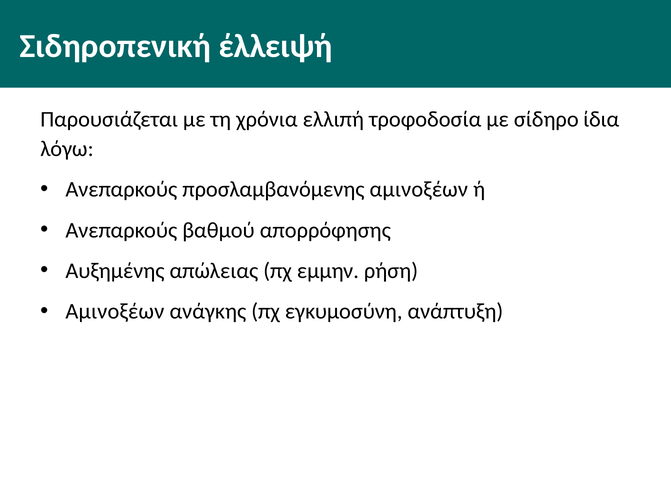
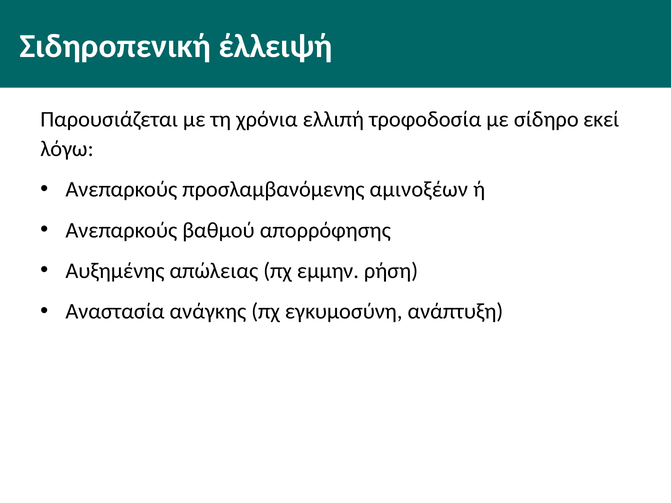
ίδια: ίδια -> εκεί
Αμινοξέων at (115, 312): Αμινοξέων -> Αναστασία
